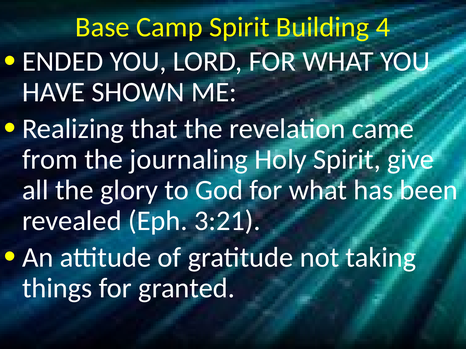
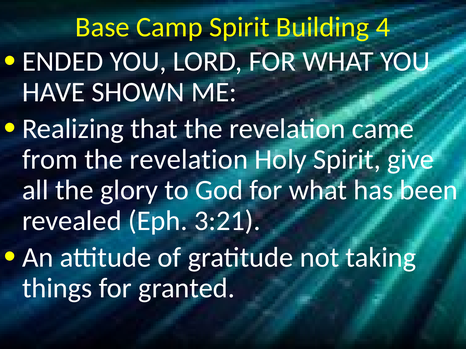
from the journaling: journaling -> revelation
